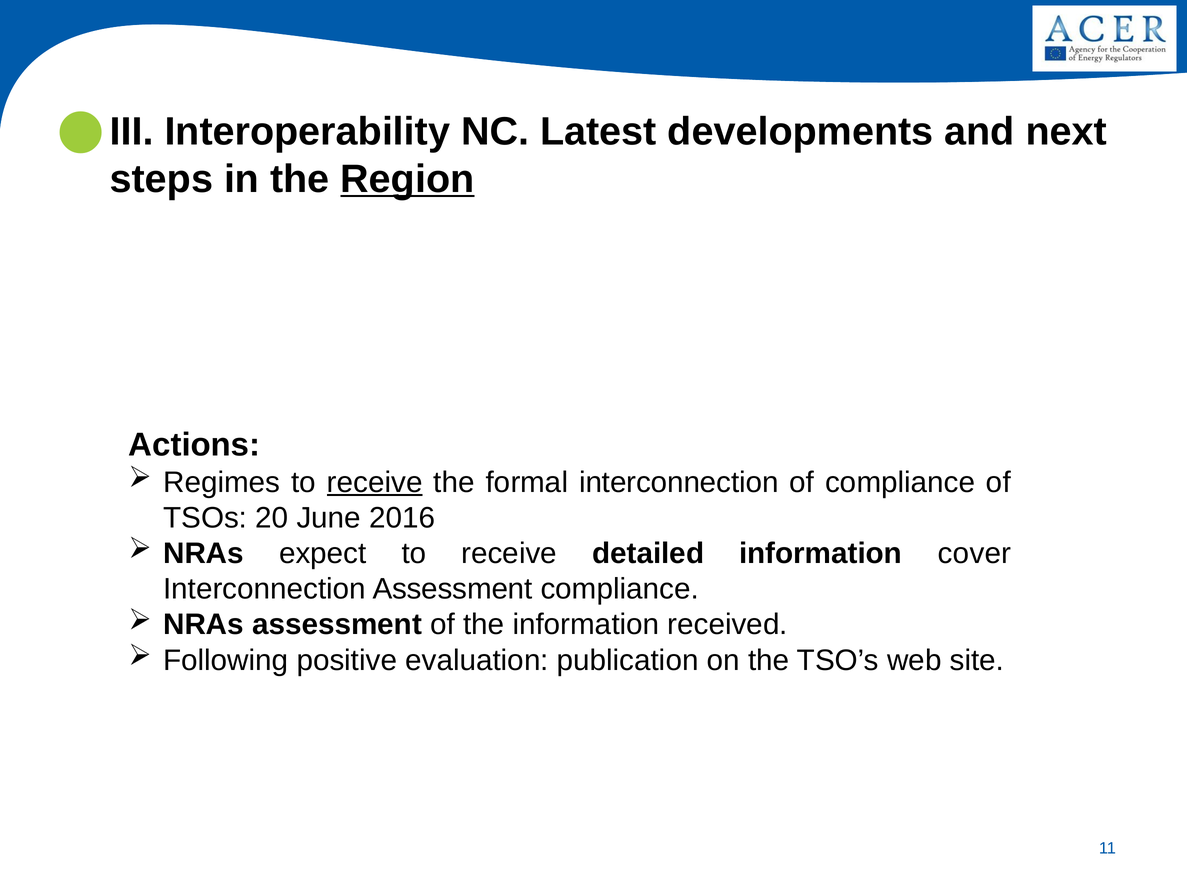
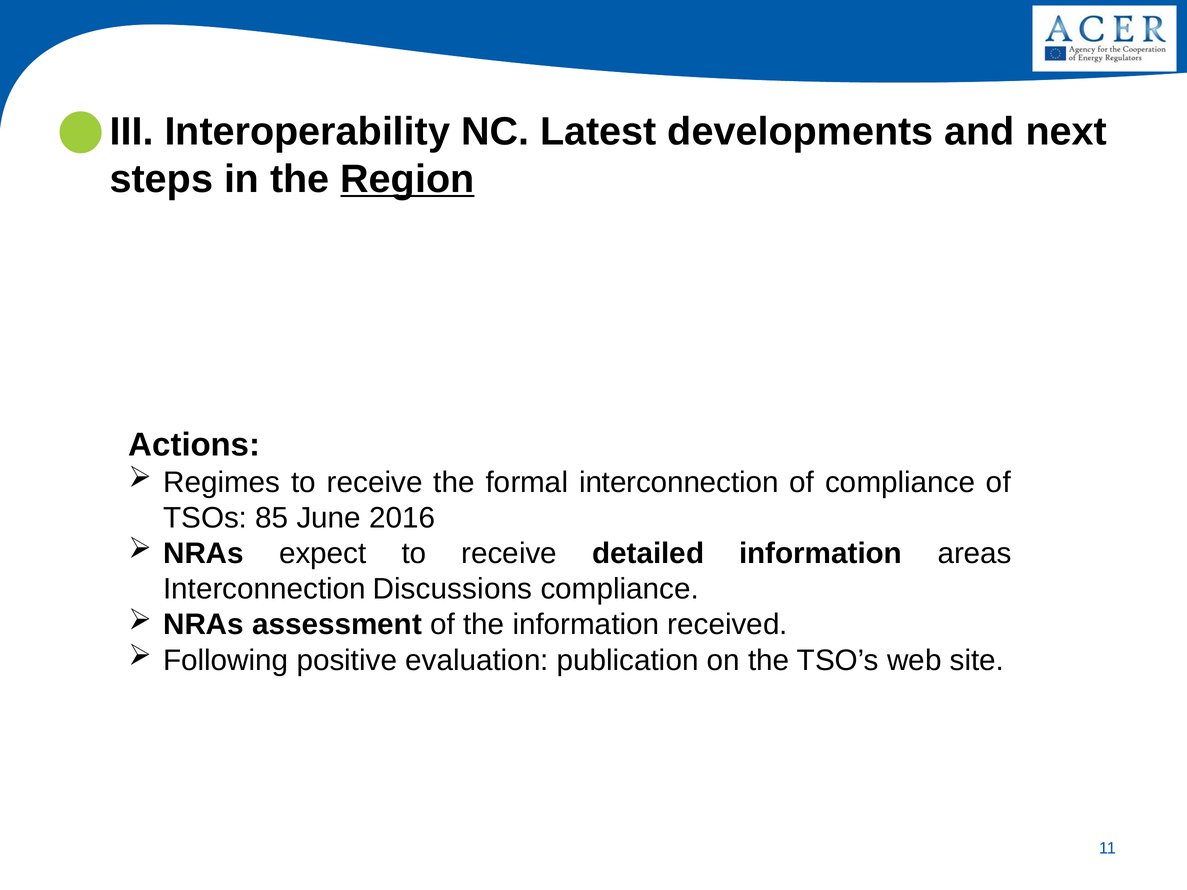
receive at (375, 482) underline: present -> none
20: 20 -> 85
cover: cover -> areas
Interconnection Assessment: Assessment -> Discussions
